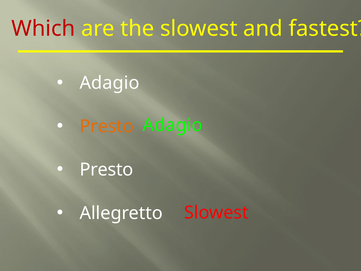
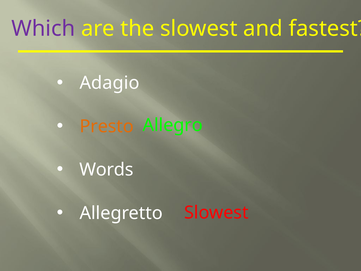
Which colour: red -> purple
Adagio at (173, 125): Adagio -> Allegro
Presto at (106, 170): Presto -> Words
